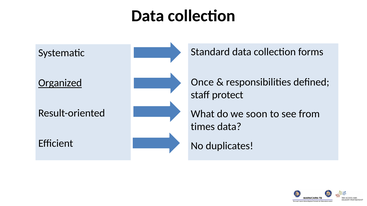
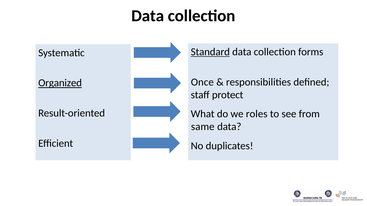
Standard underline: none -> present
soon: soon -> roles
times: times -> same
